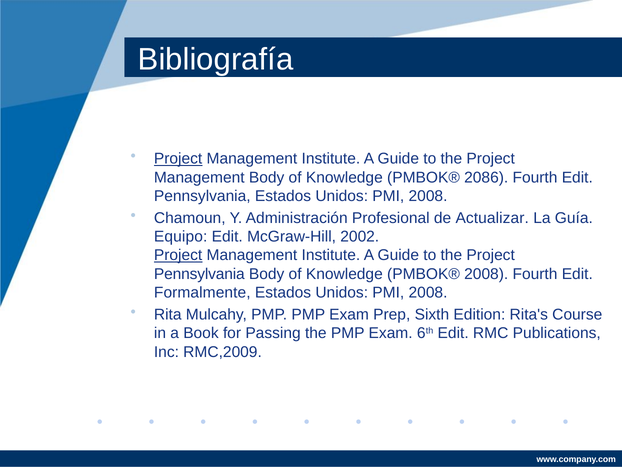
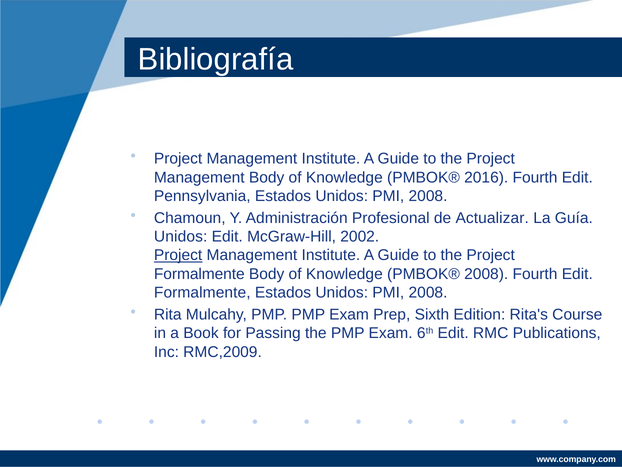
Project at (178, 159) underline: present -> none
2086: 2086 -> 2016
Equipo at (181, 236): Equipo -> Unidos
Pennsylvania at (199, 274): Pennsylvania -> Formalmente
